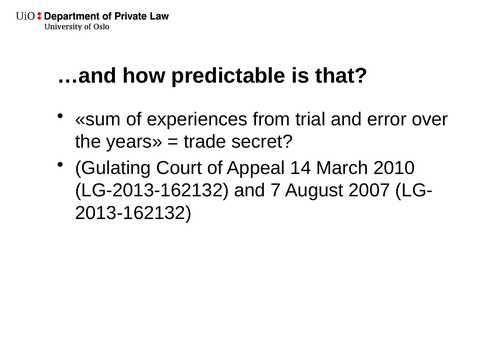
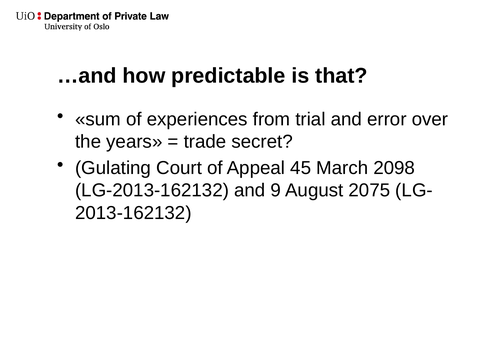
14: 14 -> 45
2010: 2010 -> 2098
7: 7 -> 9
2007: 2007 -> 2075
